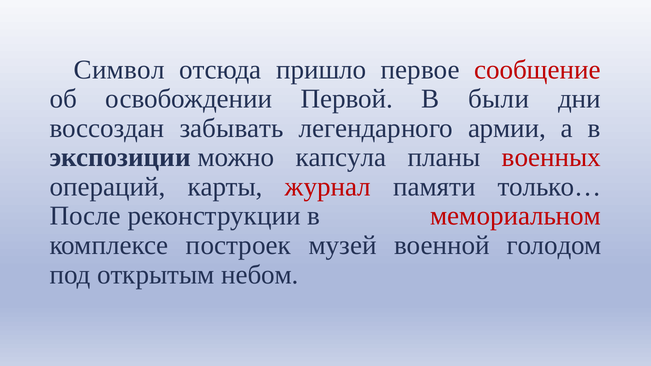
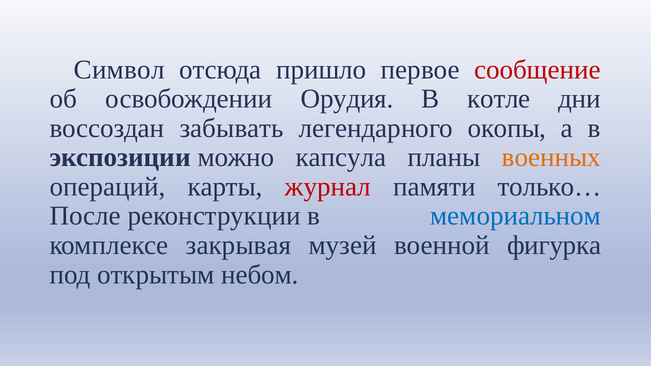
Первой: Первой -> Орудия
были: были -> котле
армии: армии -> окопы
военных colour: red -> orange
мемориальном colour: red -> blue
построек: построек -> закрывая
голодом: голодом -> фигурка
